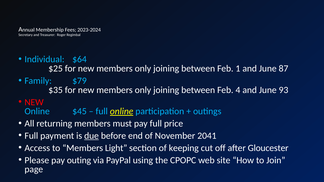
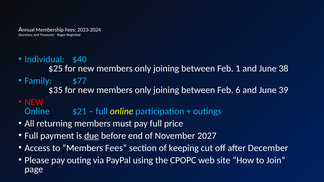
$64: $64 -> $40
87: 87 -> 38
$79: $79 -> $77
4: 4 -> 6
93: 93 -> 39
$45: $45 -> $21
online at (122, 111) underline: present -> none
2041: 2041 -> 2027
Members Light: Light -> Fees
Gloucester: Gloucester -> December
